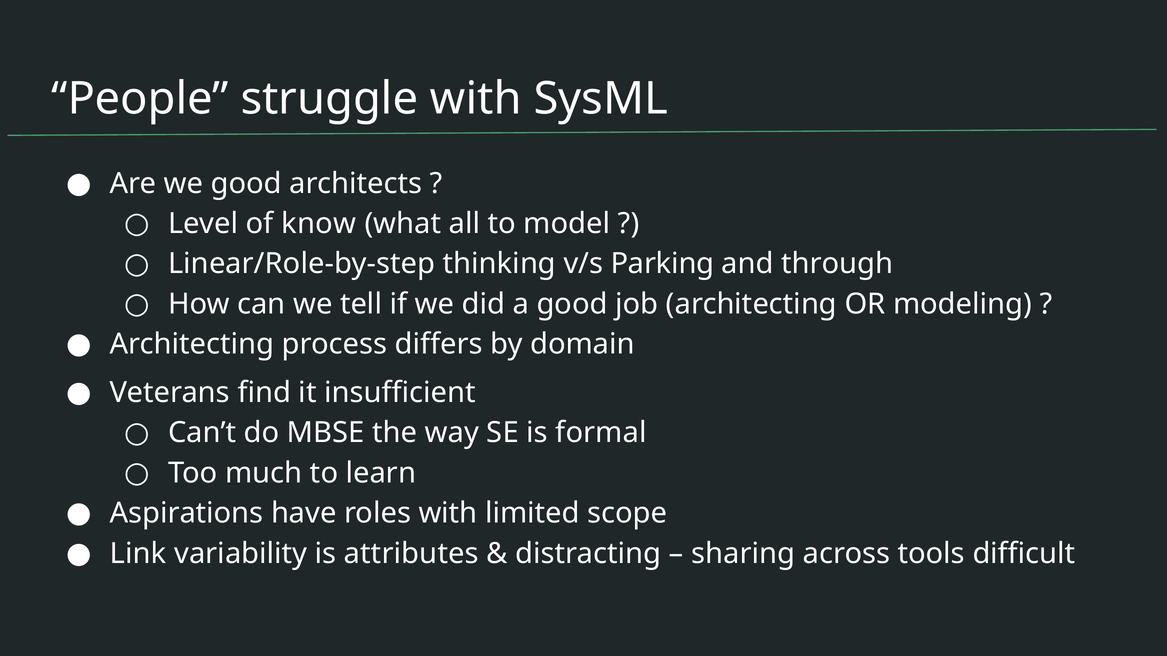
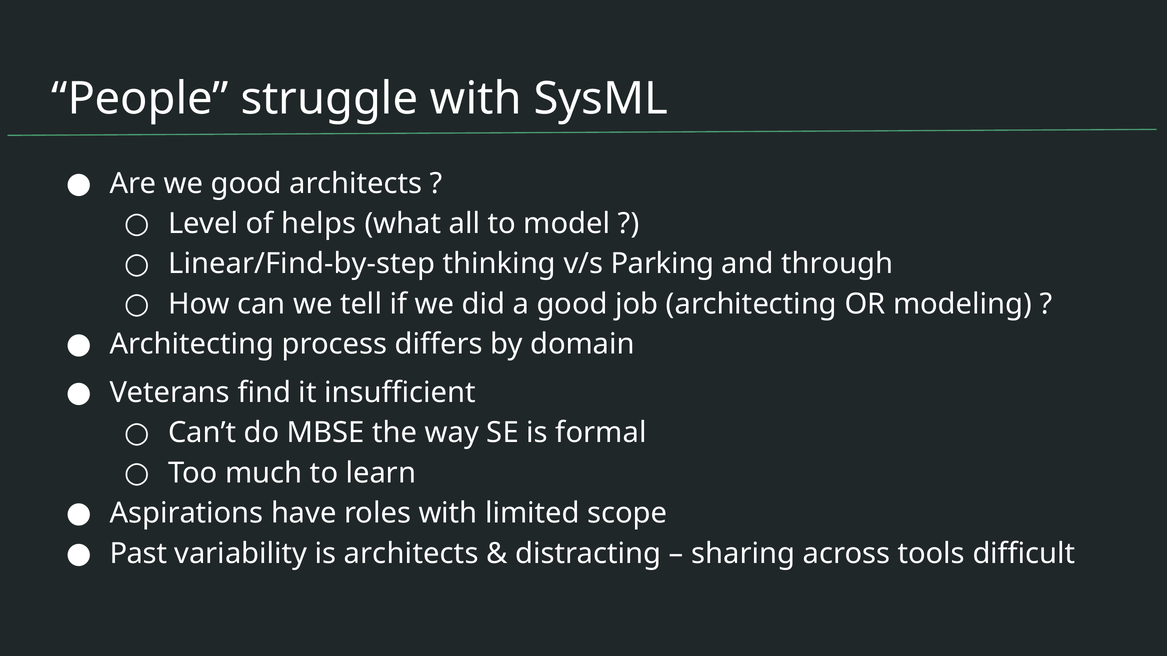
know: know -> helps
Linear/Role-by-step: Linear/Role-by-step -> Linear/Find-by-step
Link: Link -> Past
is attributes: attributes -> architects
